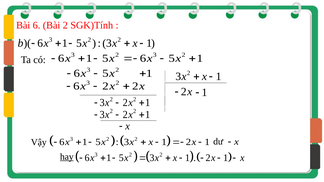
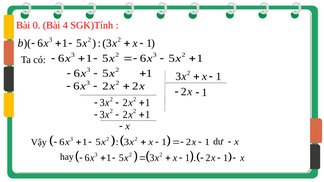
Bài 6: 6 -> 0
Bài 2: 2 -> 4
hay underline: present -> none
